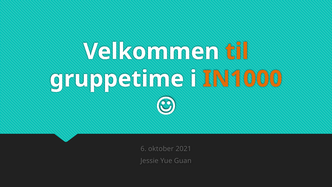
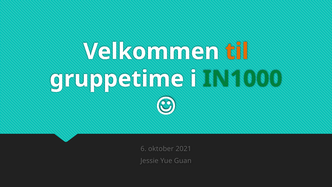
IN1000 colour: orange -> green
